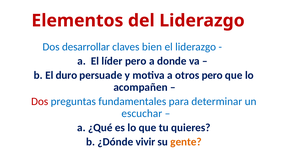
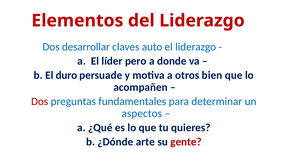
bien: bien -> auto
otros pero: pero -> bien
escuchar: escuchar -> aspectos
vivir: vivir -> arte
gente colour: orange -> red
